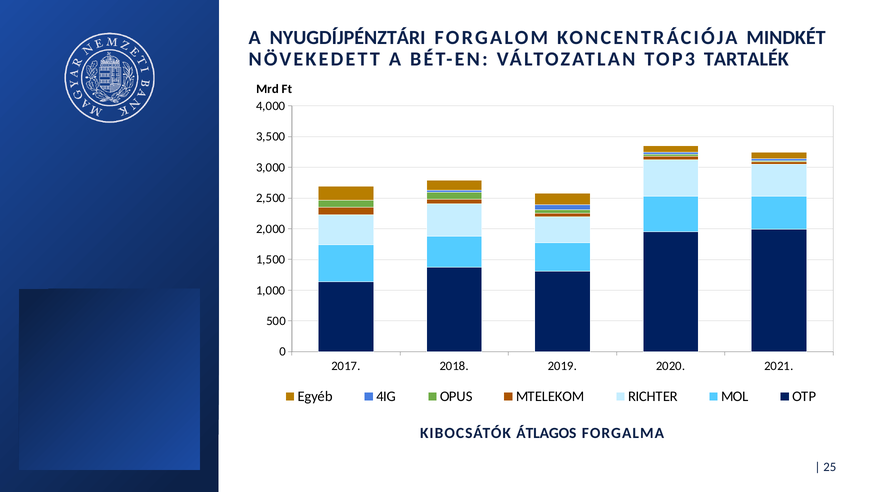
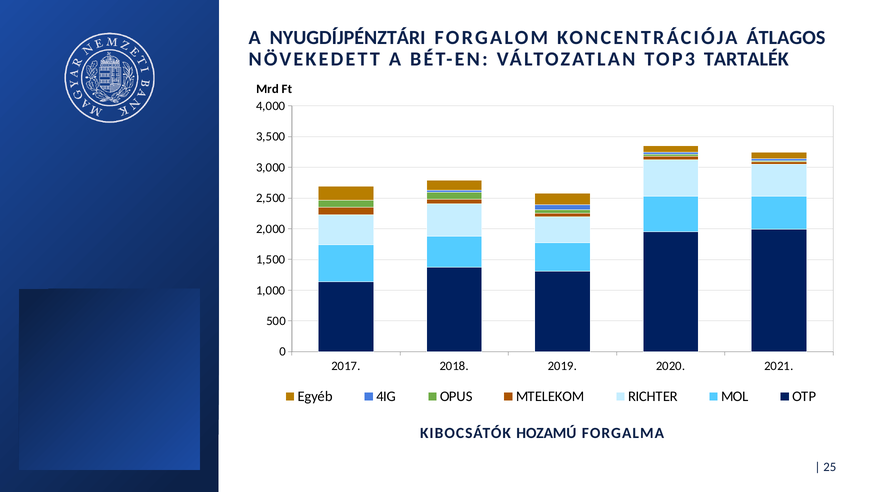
MINDKÉT: MINDKÉT -> ÁTLAGOS
ÁTLAGOS: ÁTLAGOS -> HOZAMÚ
